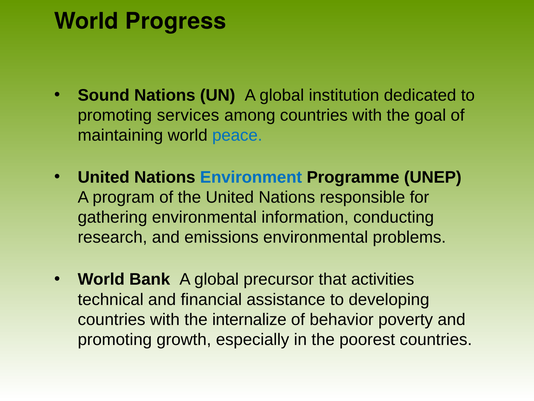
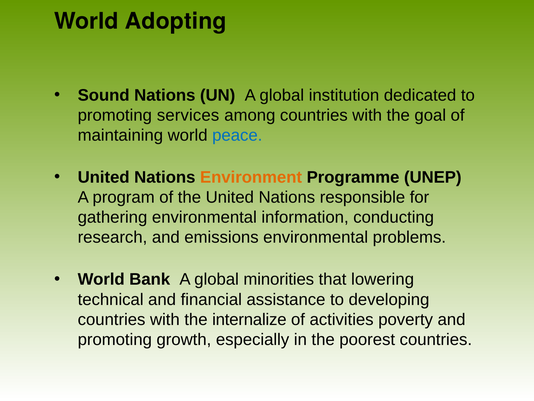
Progress: Progress -> Adopting
Environment colour: blue -> orange
precursor: precursor -> minorities
activities: activities -> lowering
behavior: behavior -> activities
